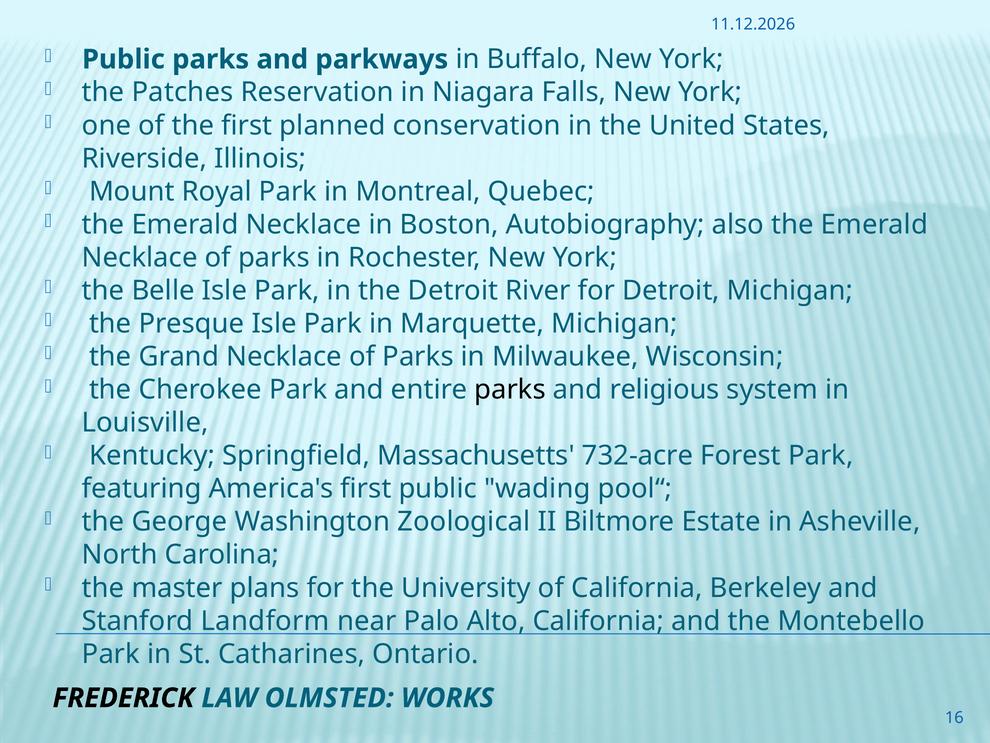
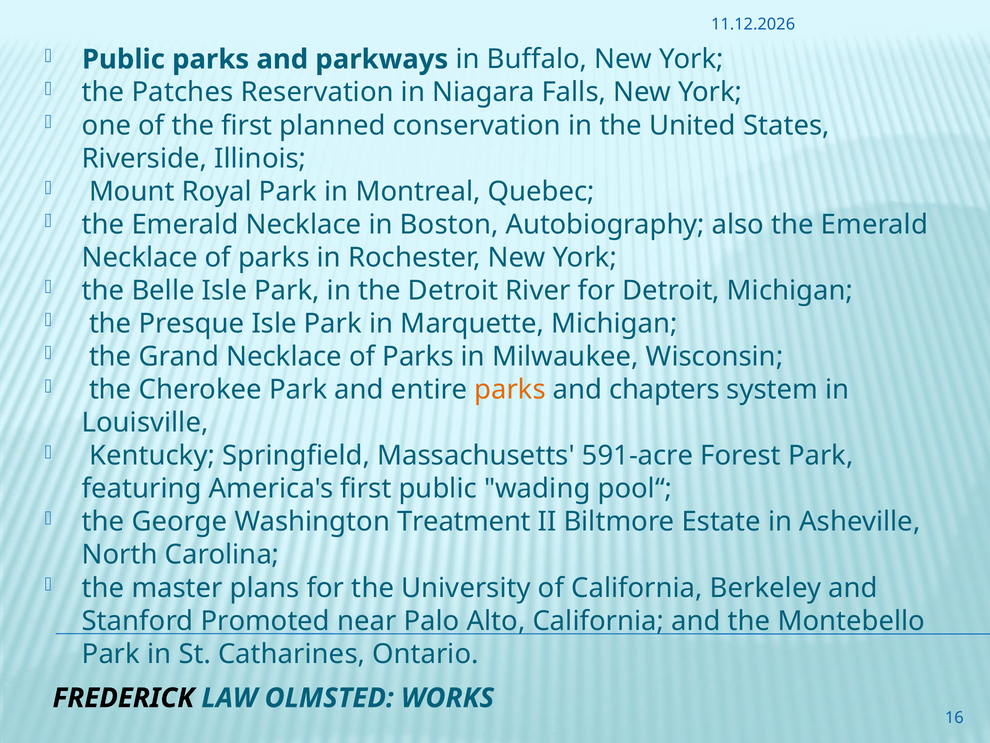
parks at (510, 389) colour: black -> orange
religious: religious -> chapters
732-acre: 732-acre -> 591-acre
Zoological: Zoological -> Treatment
Landform: Landform -> Promoted
